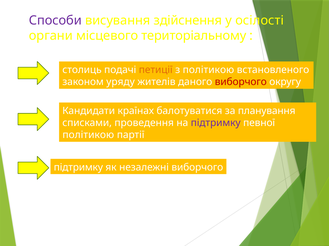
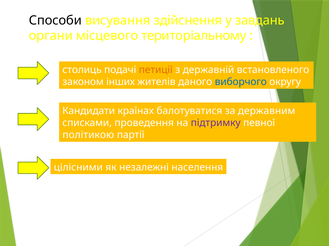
Способи colour: purple -> black
осілості: осілості -> завдань
з політикою: політикою -> державній
уряду: уряду -> інших
виборчого at (241, 82) colour: red -> blue
планування: планування -> державним
підтримку at (78, 168): підтримку -> цілісними
незалежні виборчого: виборчого -> населення
